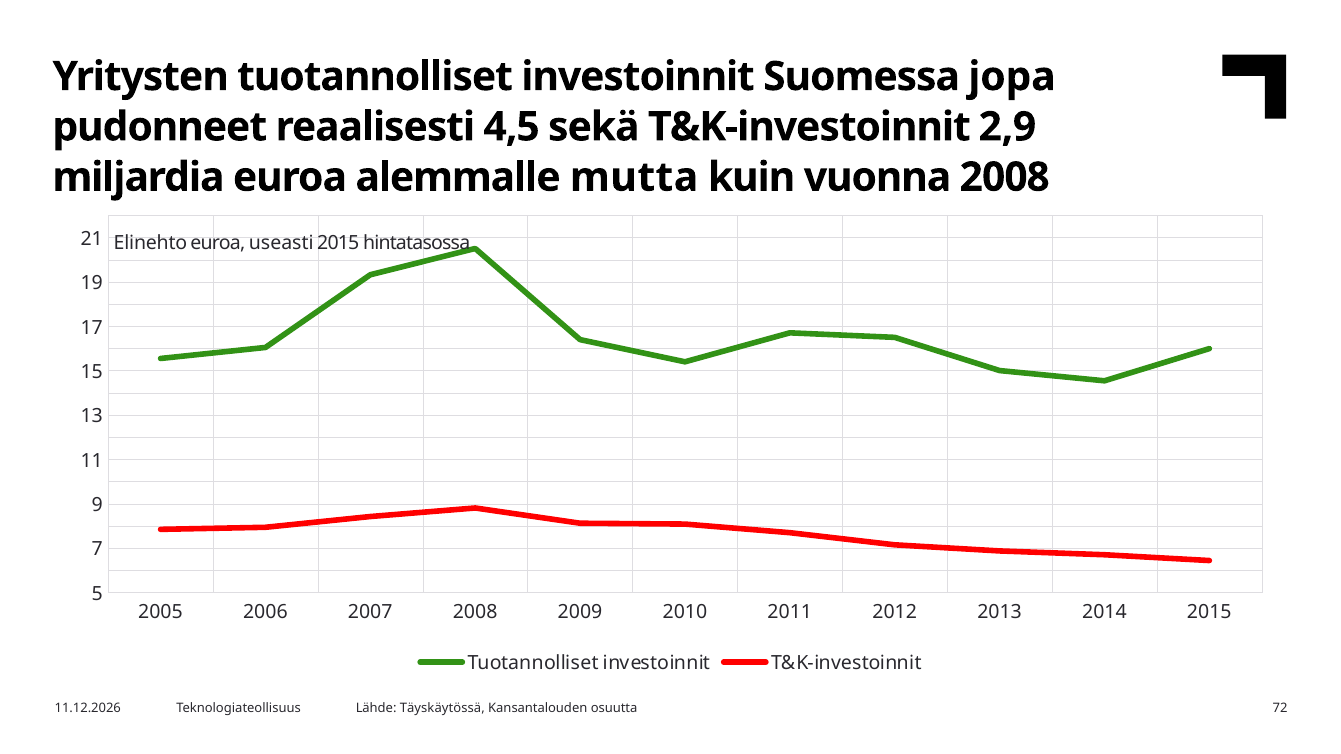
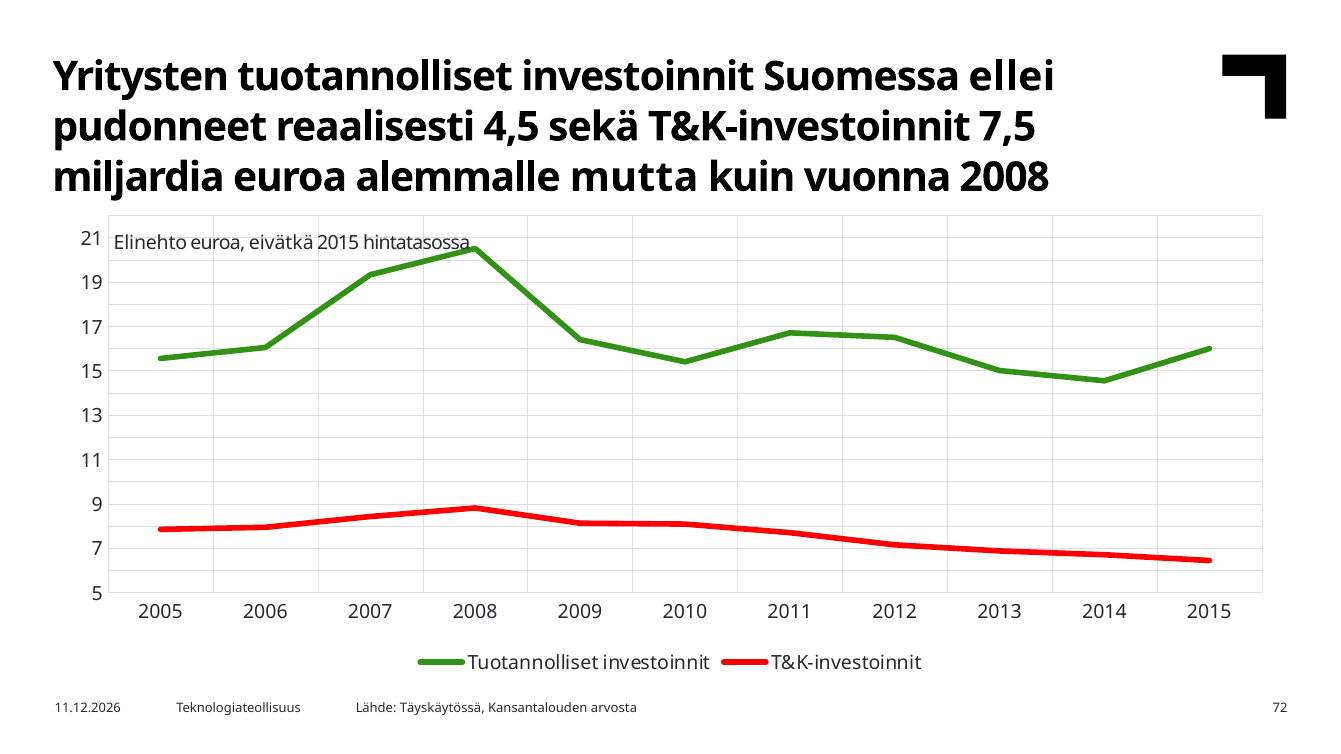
jopa: jopa -> ellei
2,9: 2,9 -> 7,5
useasti: useasti -> eivätkä
osuutta: osuutta -> arvosta
